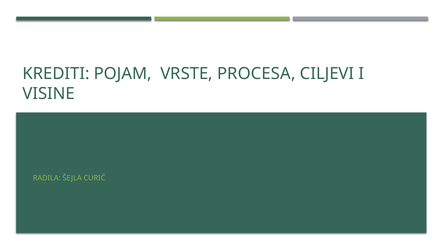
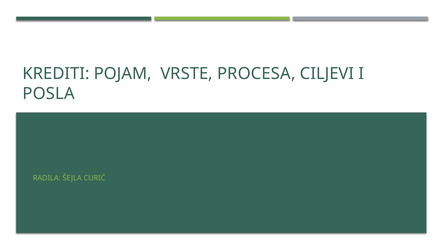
VISINE: VISINE -> POSLA
